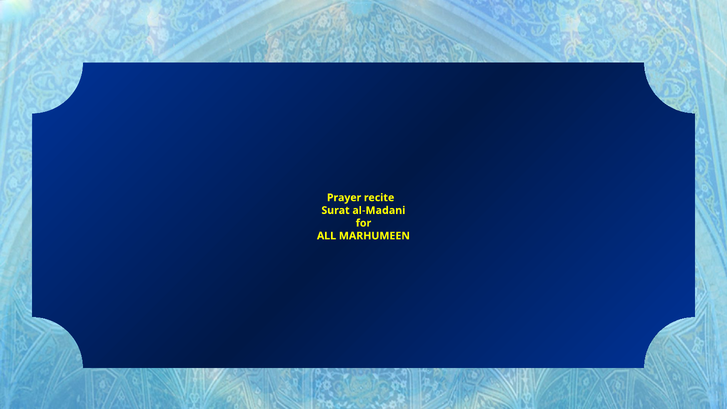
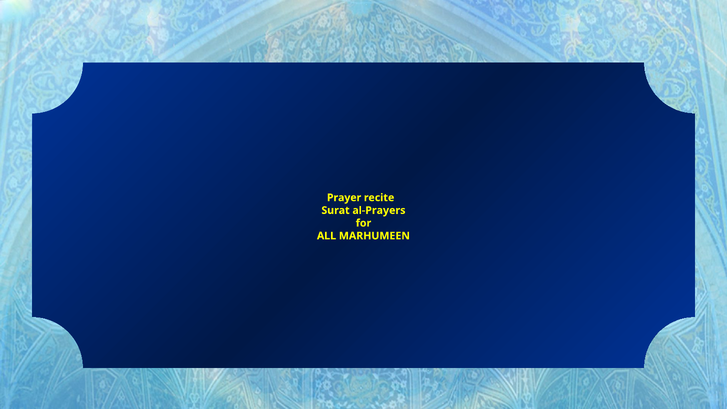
al-Madani: al-Madani -> al-Prayers
